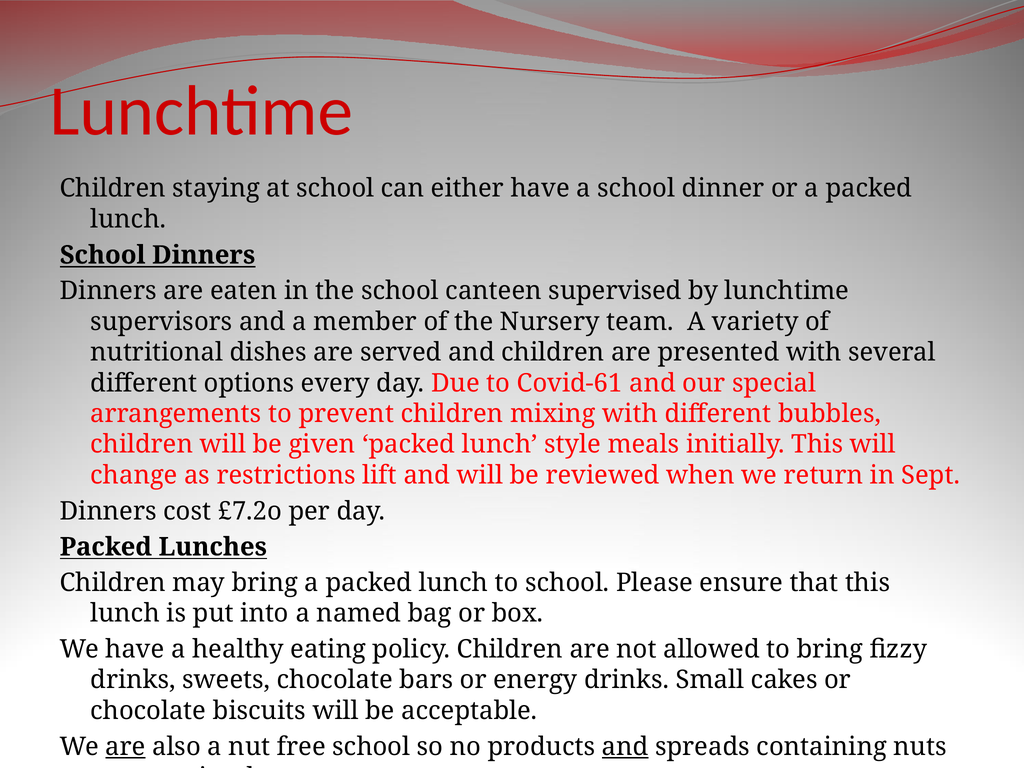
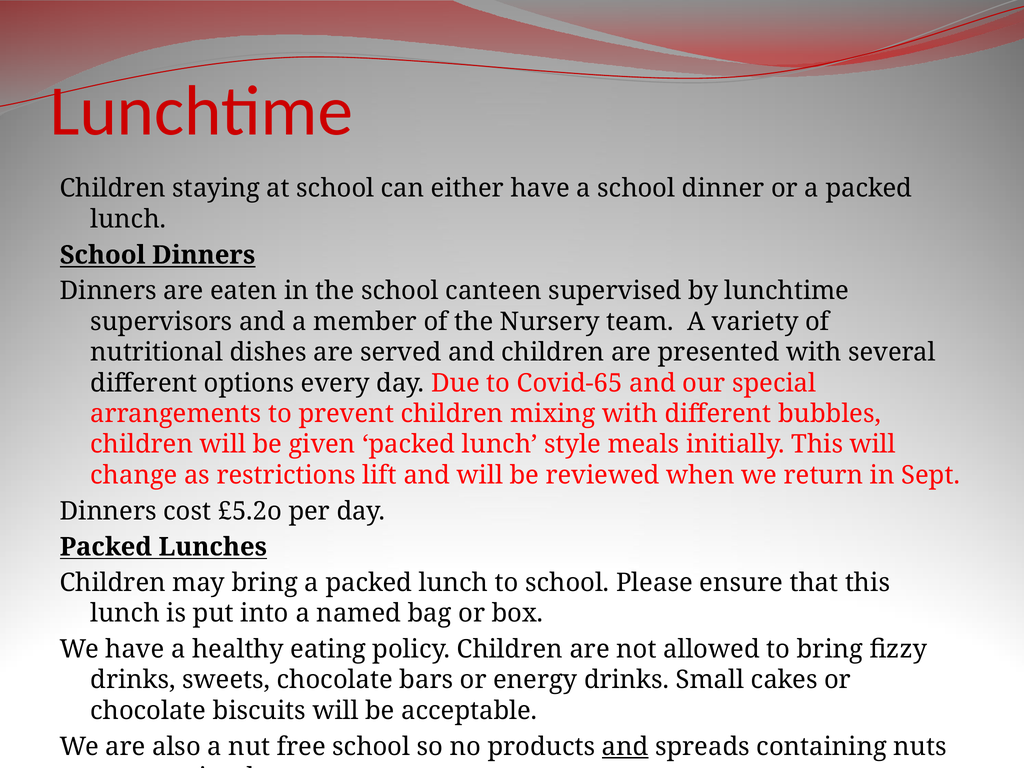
Covid-61: Covid-61 -> Covid-65
£7.2o: £7.2o -> £5.2o
are at (125, 747) underline: present -> none
